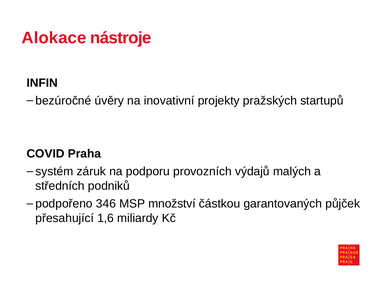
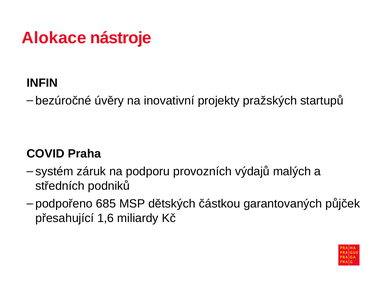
346: 346 -> 685
množství: množství -> dětských
